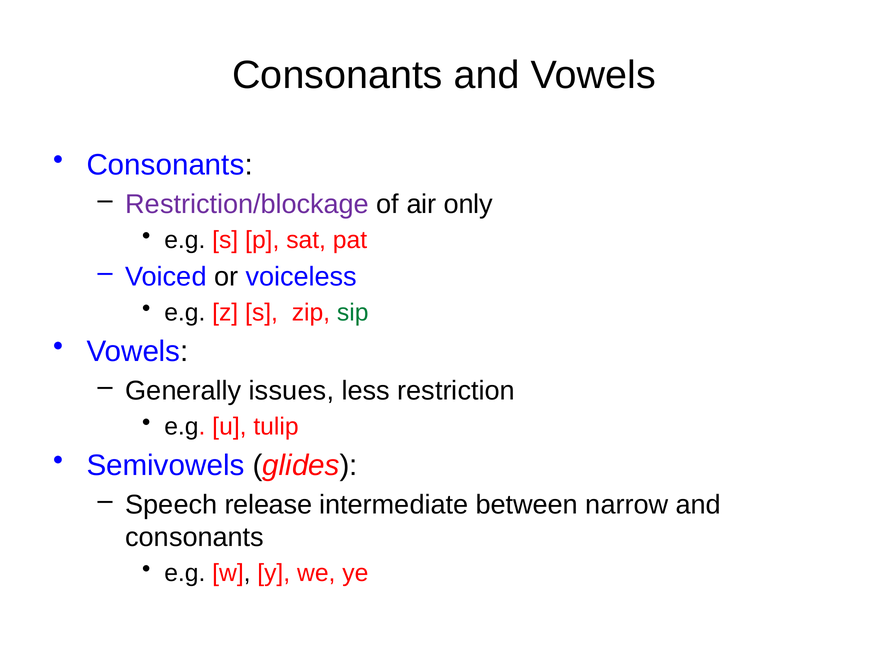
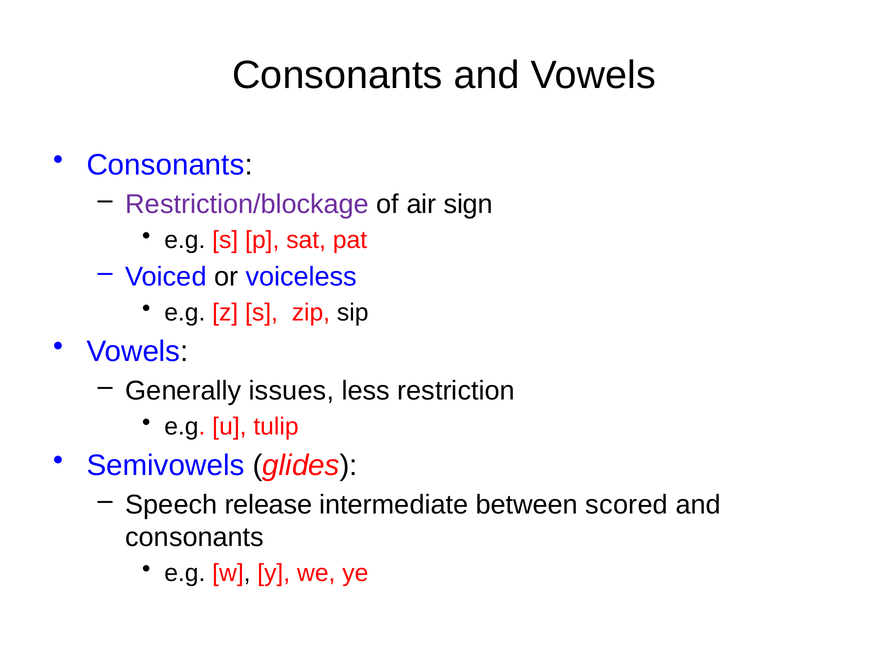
only: only -> sign
sip colour: green -> black
narrow: narrow -> scored
